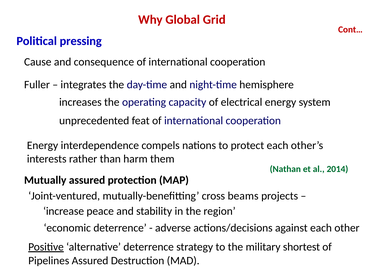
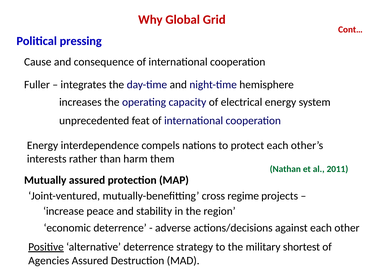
2014: 2014 -> 2011
beams: beams -> regime
Pipelines: Pipelines -> Agencies
